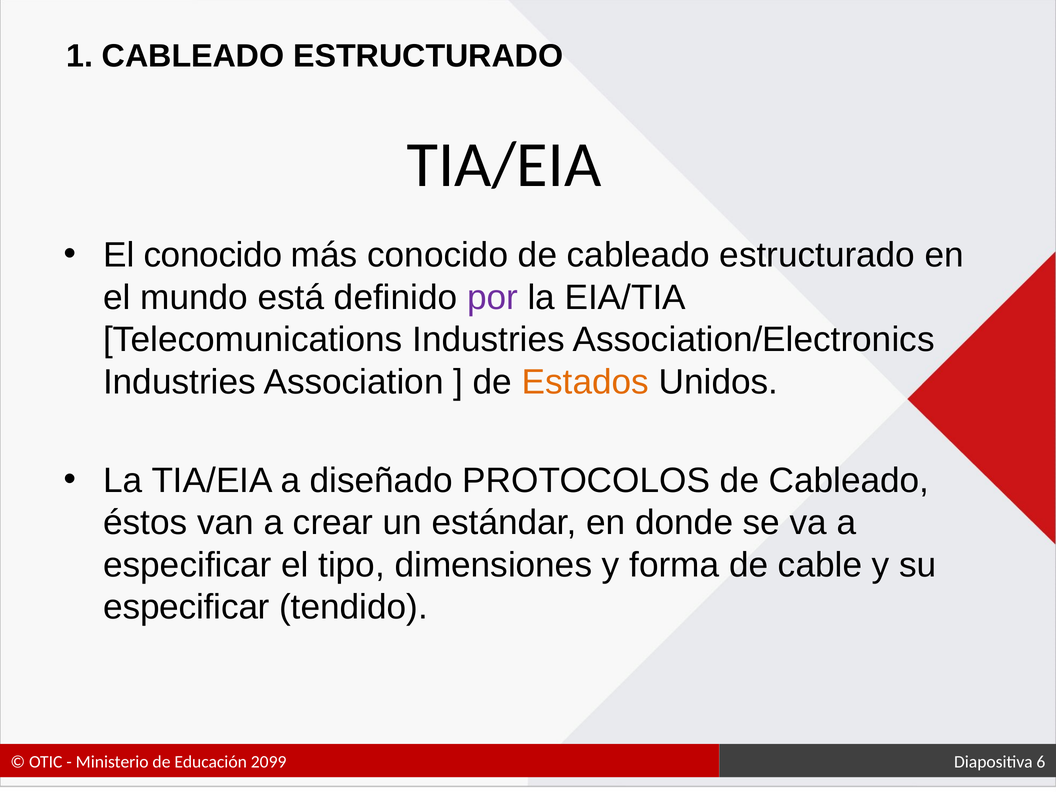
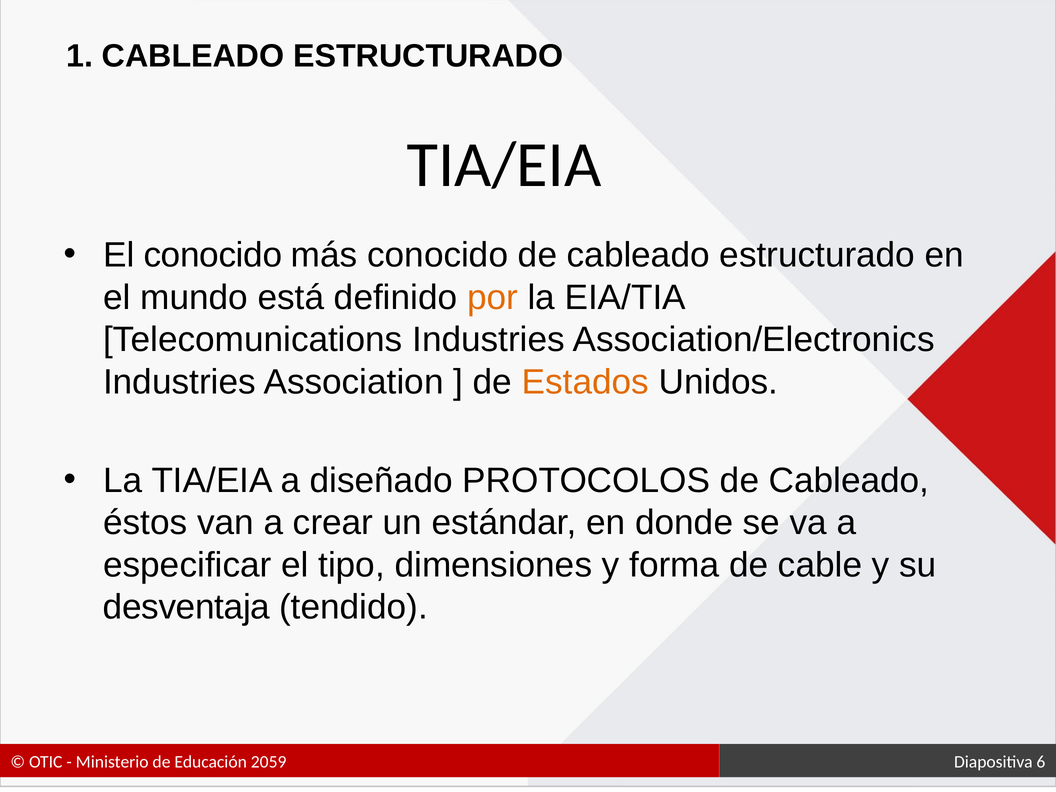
por colour: purple -> orange
especificar at (186, 607): especificar -> desventaja
2099: 2099 -> 2059
